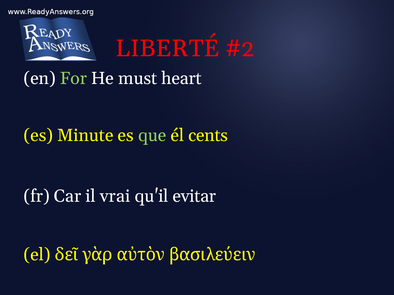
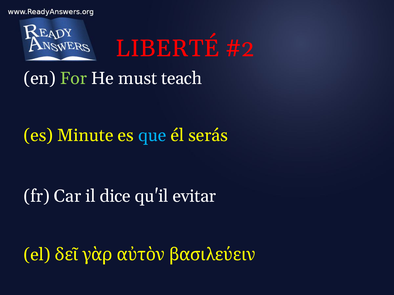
heart: heart -> teach
que colour: light green -> light blue
cents: cents -> serás
vrai: vrai -> dice
